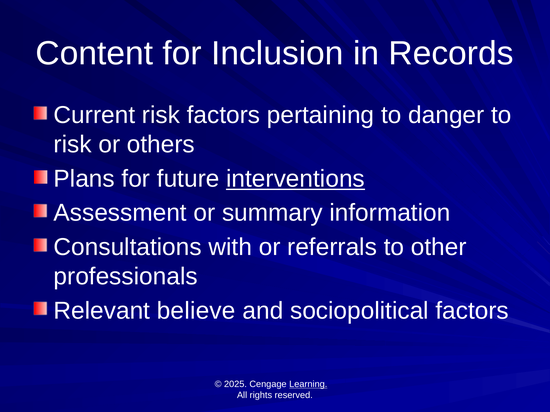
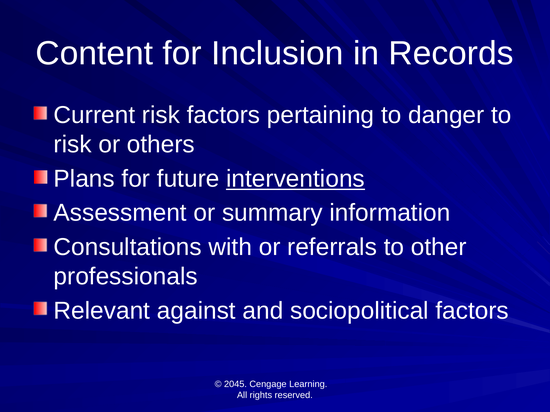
believe: believe -> against
2025: 2025 -> 2045
Learning underline: present -> none
